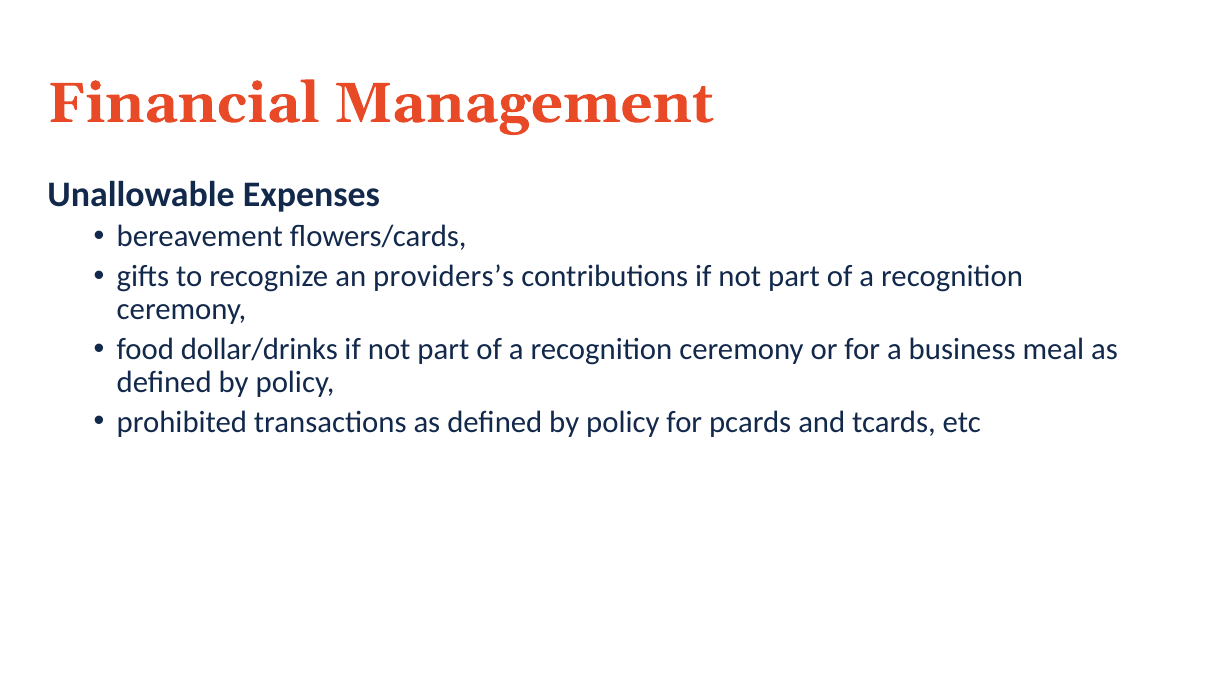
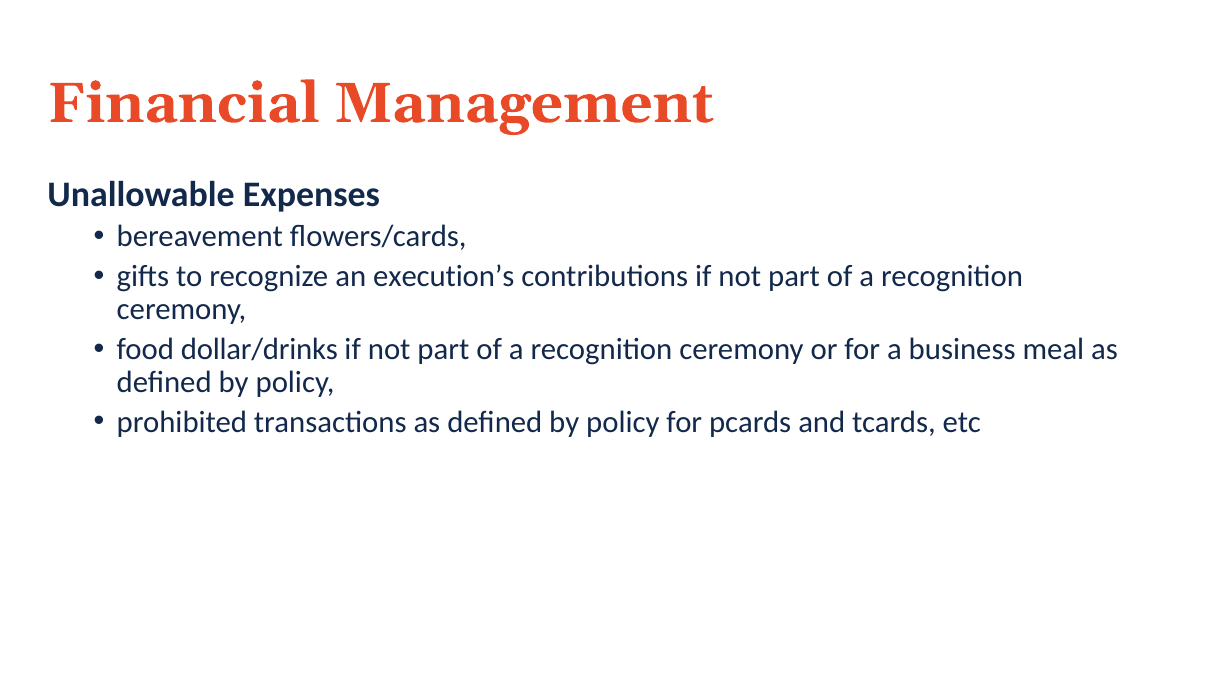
providers’s: providers’s -> execution’s
